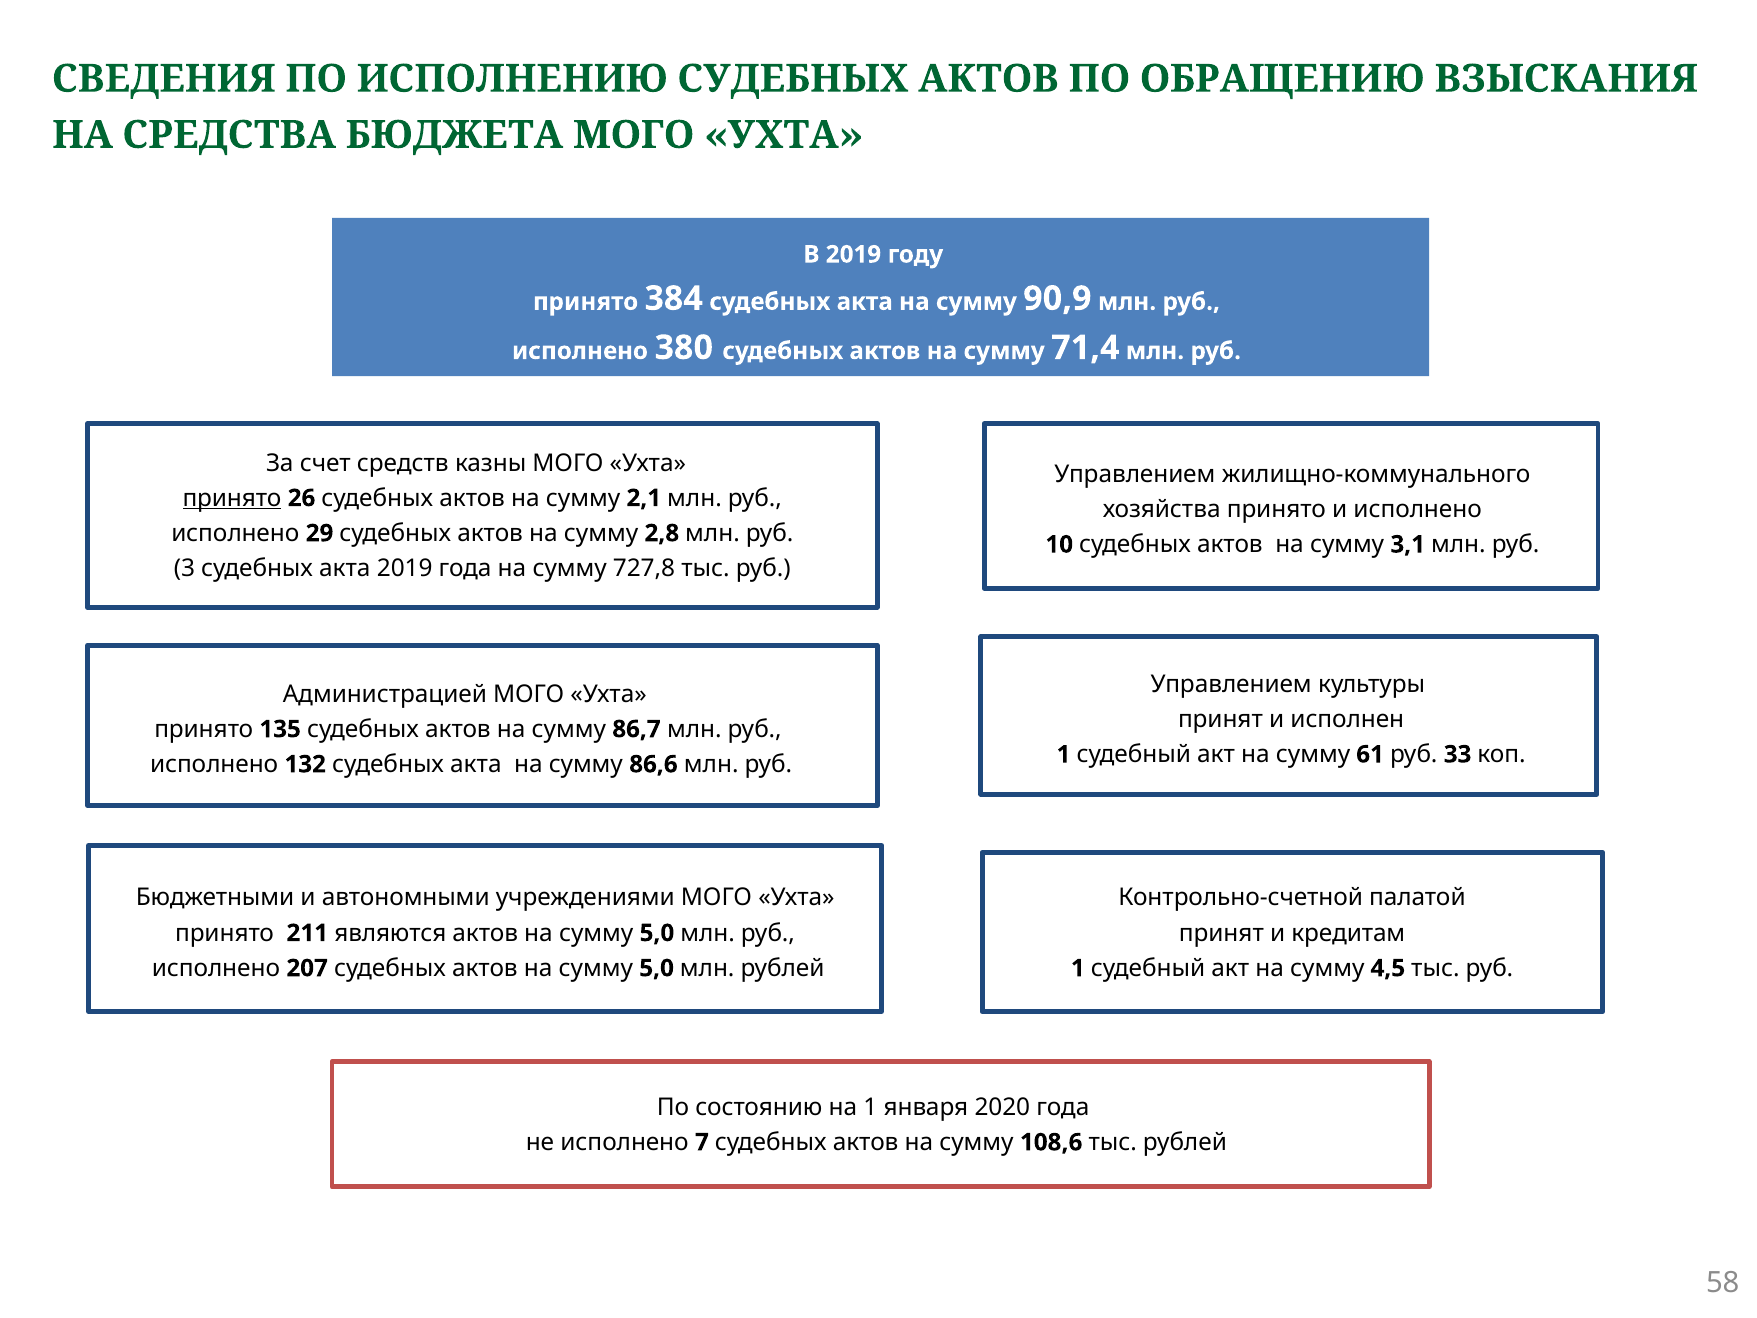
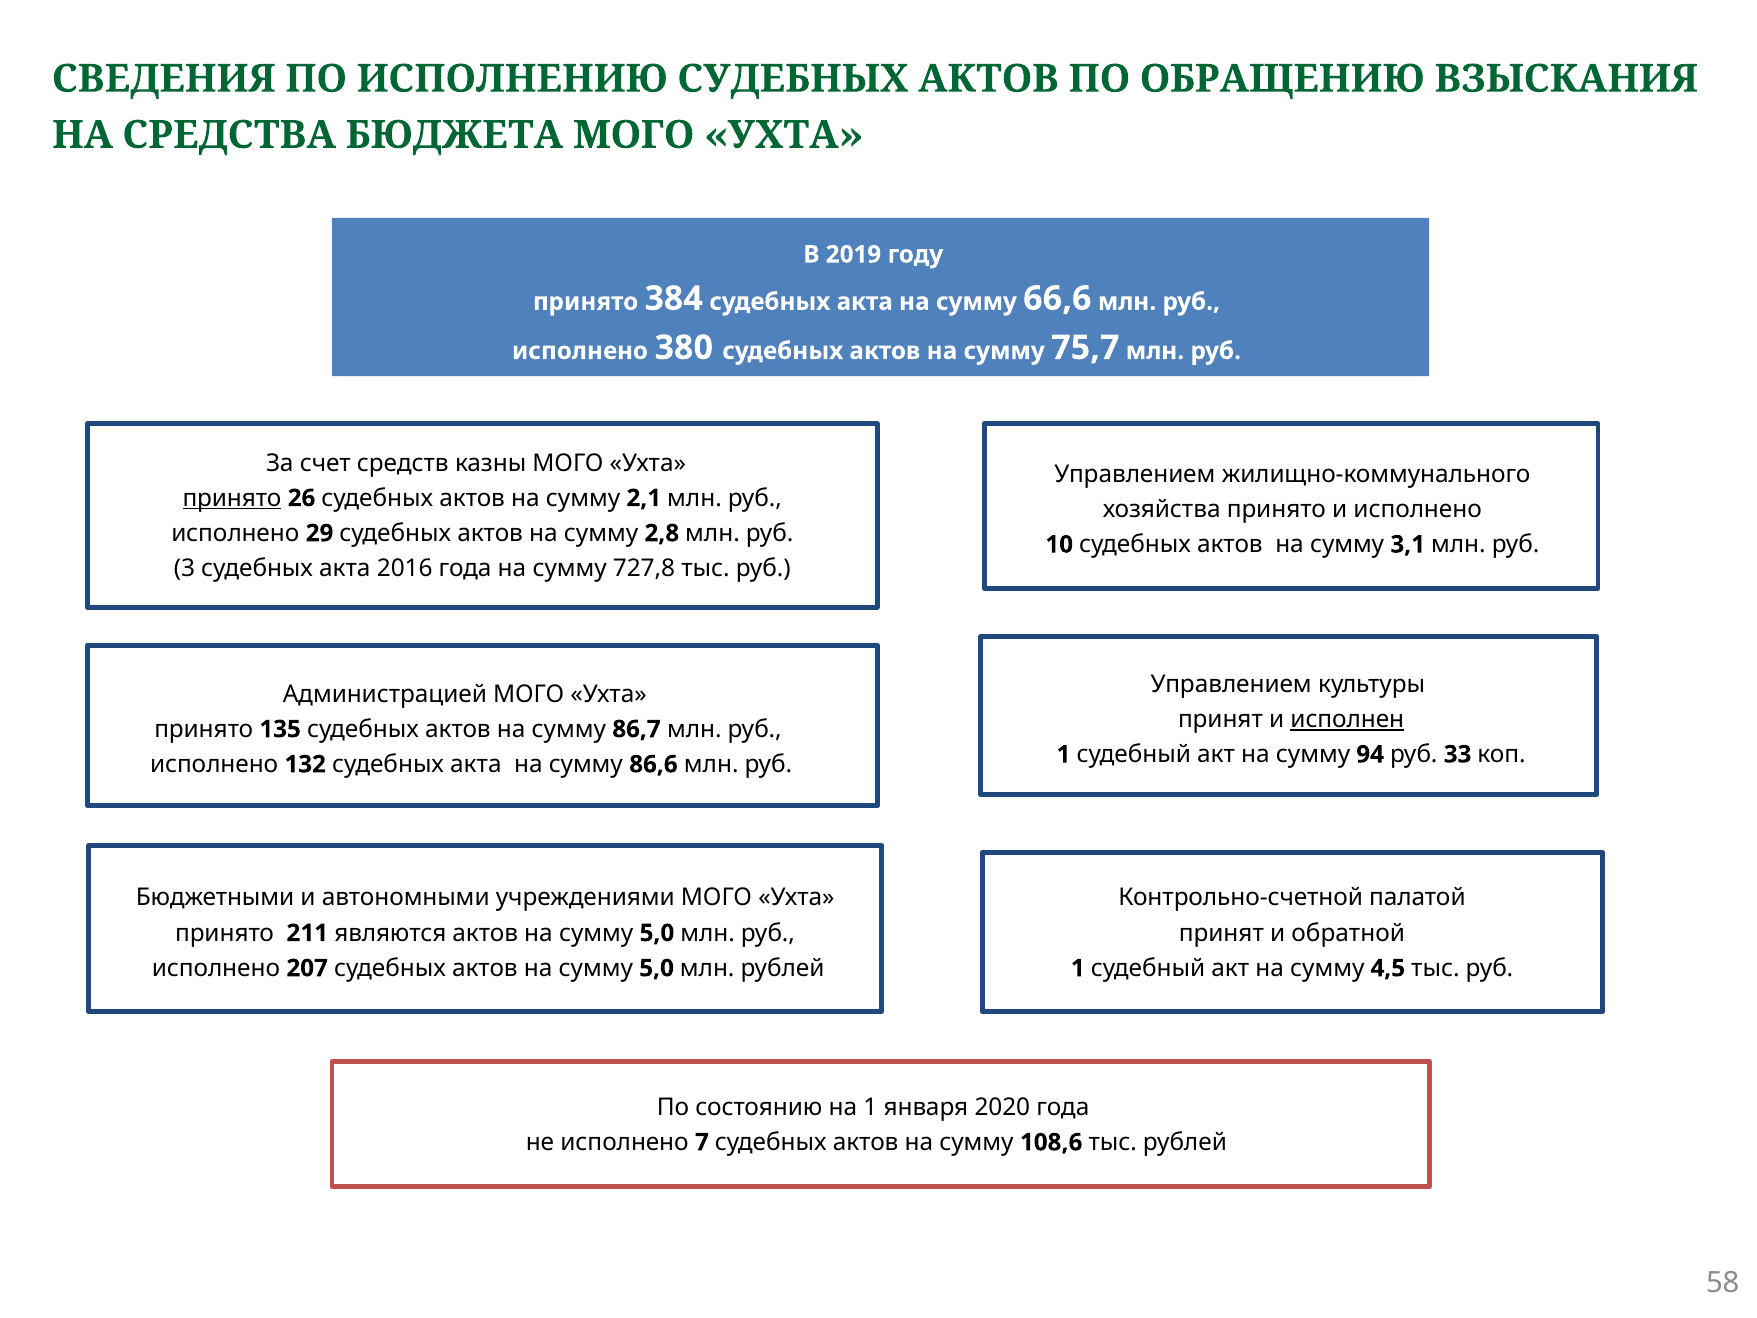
90,9: 90,9 -> 66,6
71,4: 71,4 -> 75,7
акта 2019: 2019 -> 2016
исполнен underline: none -> present
61: 61 -> 94
кредитам: кредитам -> обратной
